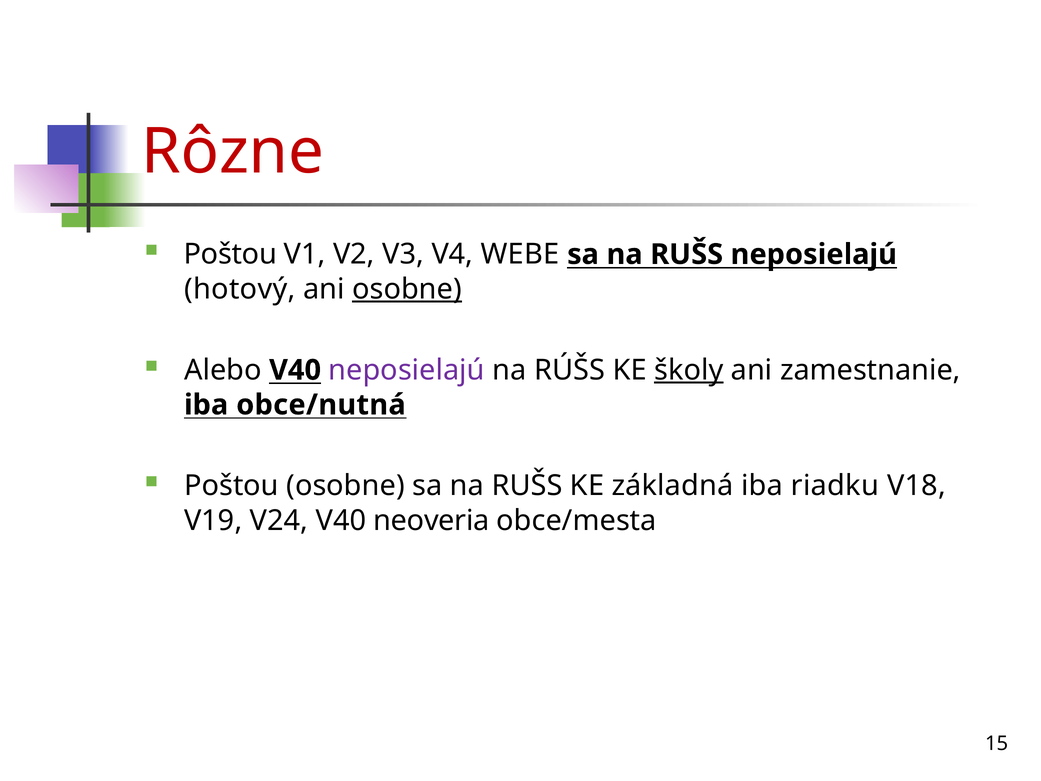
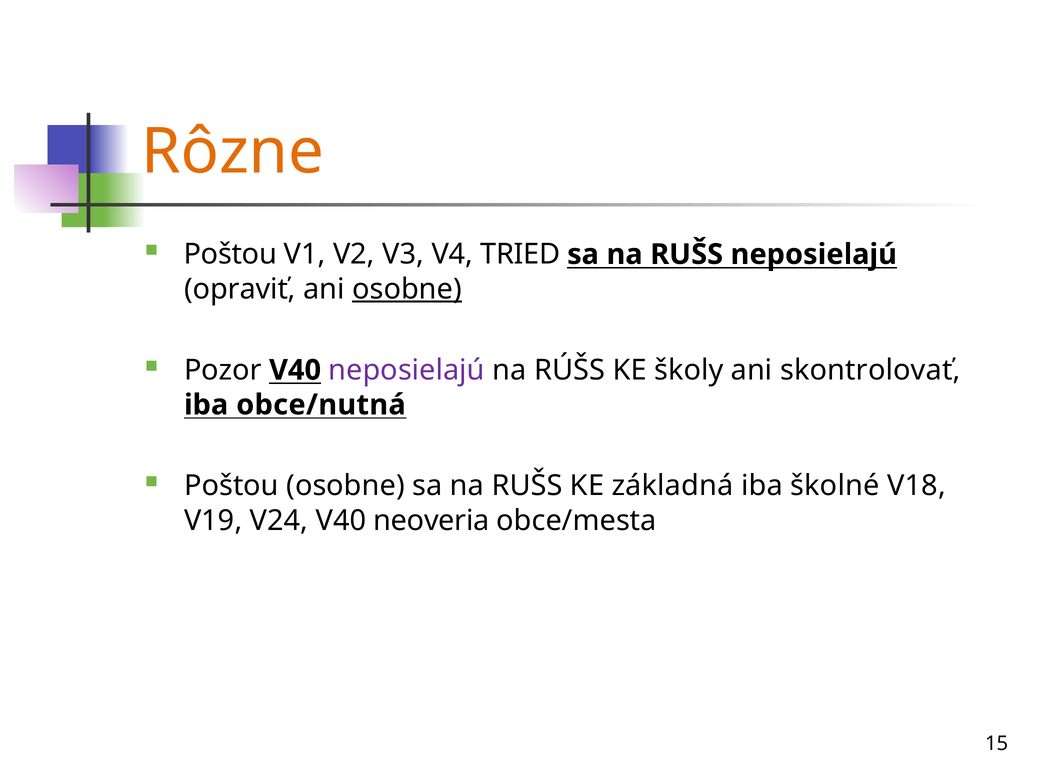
Rôzne colour: red -> orange
WEBE: WEBE -> TRIED
hotový: hotový -> opraviť
Alebo: Alebo -> Pozor
školy underline: present -> none
zamestnanie: zamestnanie -> skontrolovať
riadku: riadku -> školné
